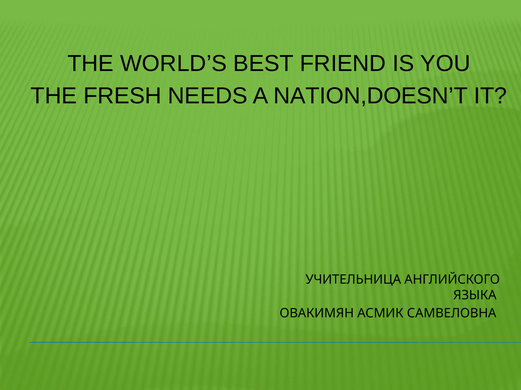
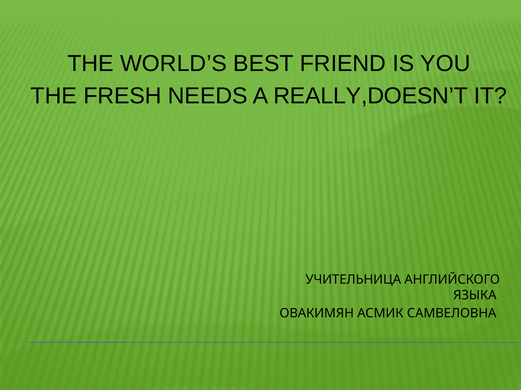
NATION,DOESN’T: NATION,DOESN’T -> REALLY,DOESN’T
